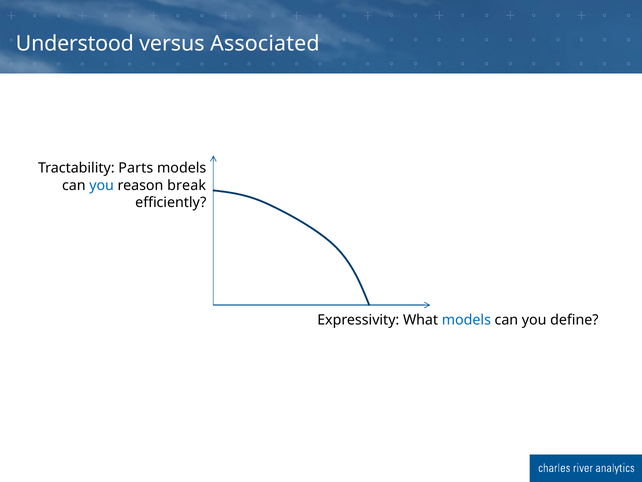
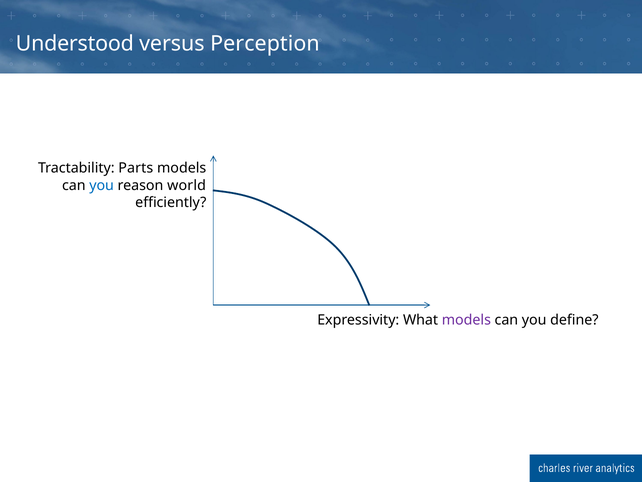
Associated: Associated -> Perception
break: break -> world
models at (466, 320) colour: blue -> purple
